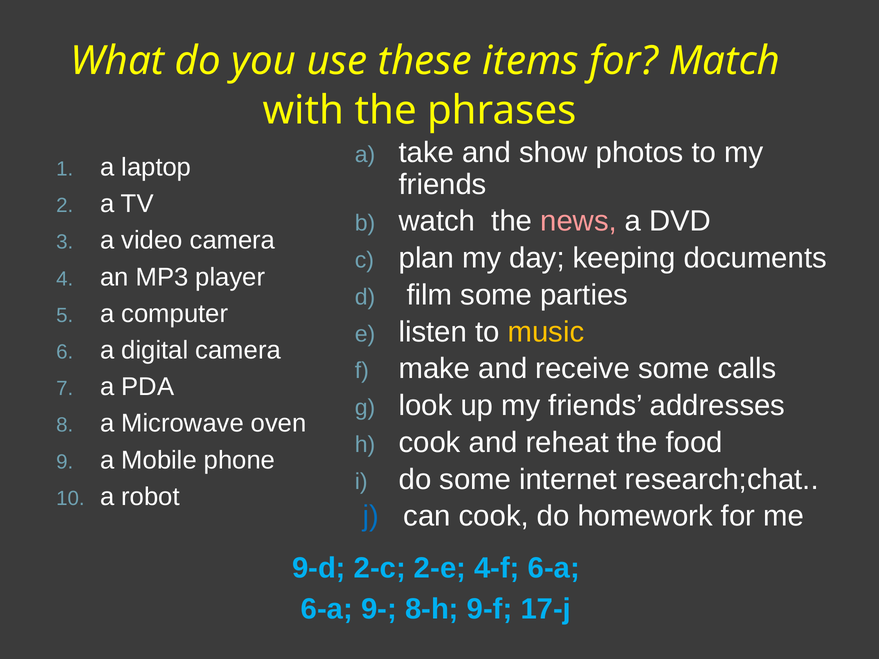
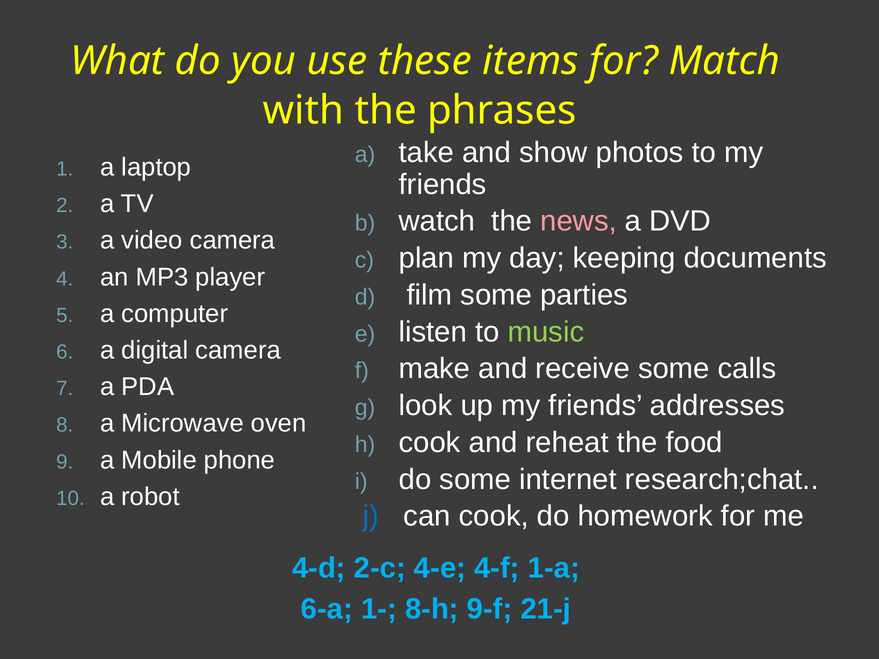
music colour: yellow -> light green
9-d: 9-d -> 4-d
2-e: 2-e -> 4-e
4-f 6-a: 6-a -> 1-a
9-: 9- -> 1-
17-j: 17-j -> 21-j
